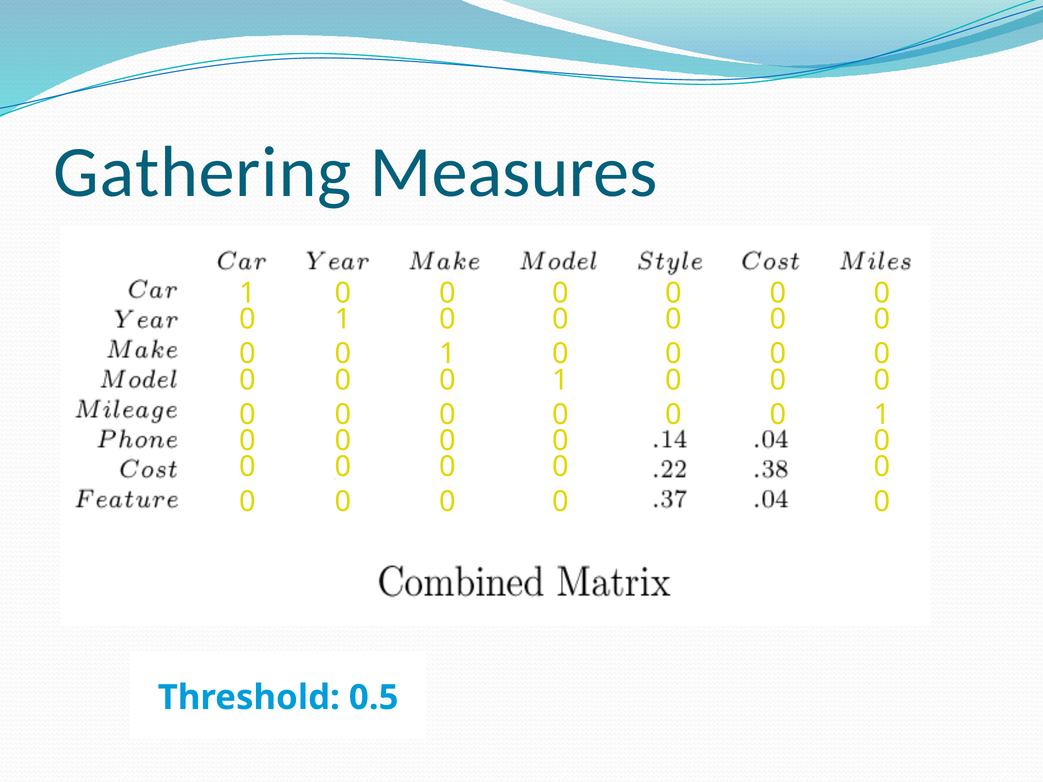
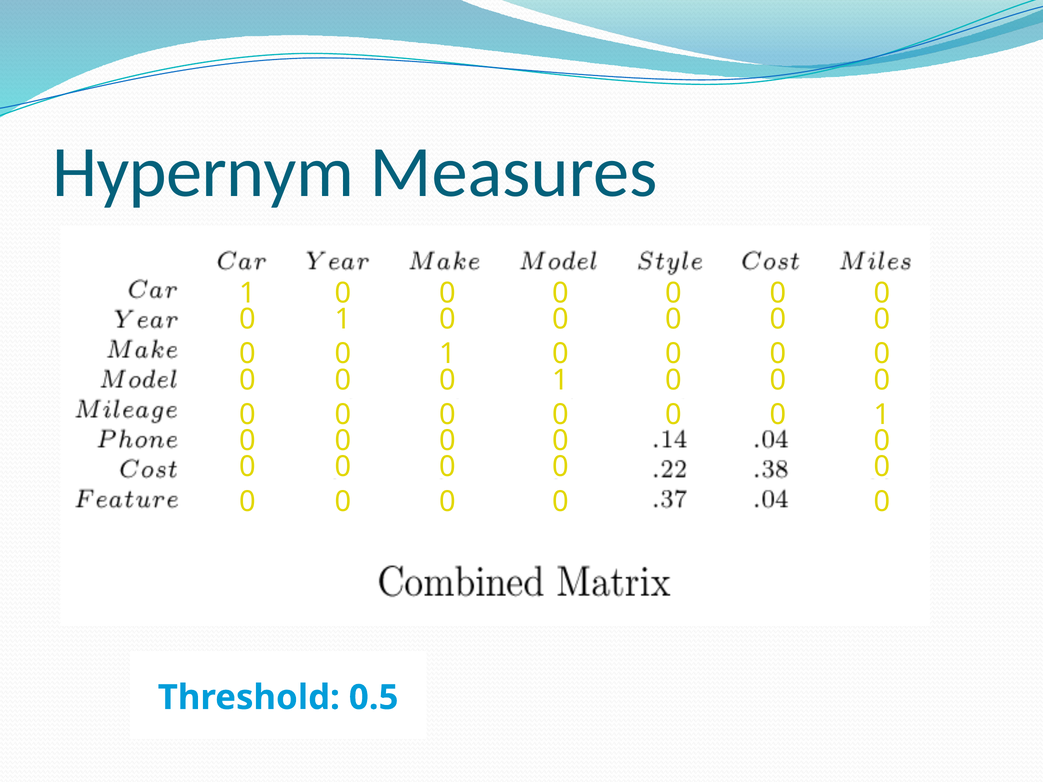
Gathering: Gathering -> Hypernym
